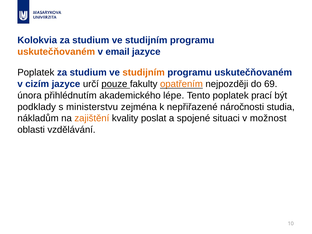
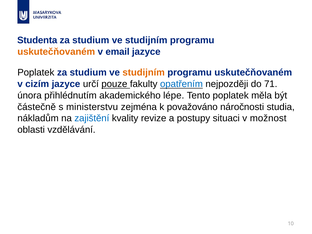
Kolokvia: Kolokvia -> Studenta
opatřením colour: orange -> blue
69: 69 -> 71
prací: prací -> měla
podklady: podklady -> částečně
nepřiřazené: nepřiřazené -> považováno
zajištění colour: orange -> blue
poslat: poslat -> revize
spojené: spojené -> postupy
